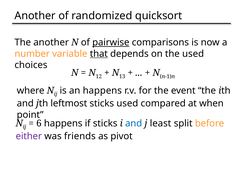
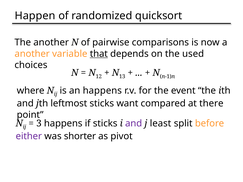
Another at (35, 16): Another -> Happen
pairwise underline: present -> none
number at (32, 54): number -> another
sticks used: used -> want
when: when -> there
6: 6 -> 3
and at (134, 123) colour: blue -> purple
friends: friends -> shorter
